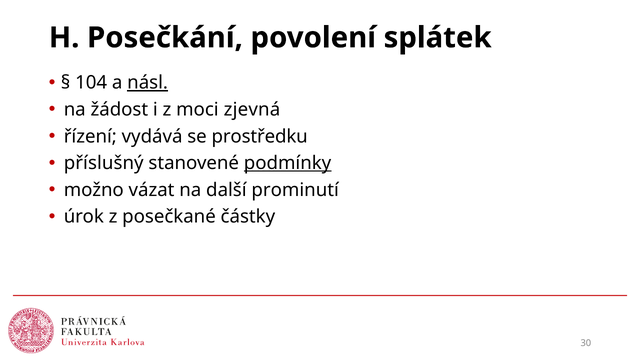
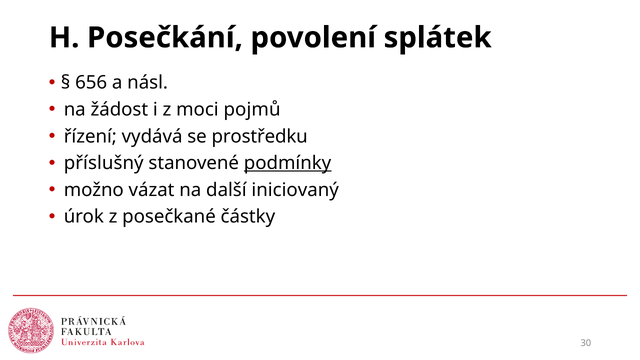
104: 104 -> 656
násl underline: present -> none
zjevná: zjevná -> pojmů
prominutí: prominutí -> iniciovaný
